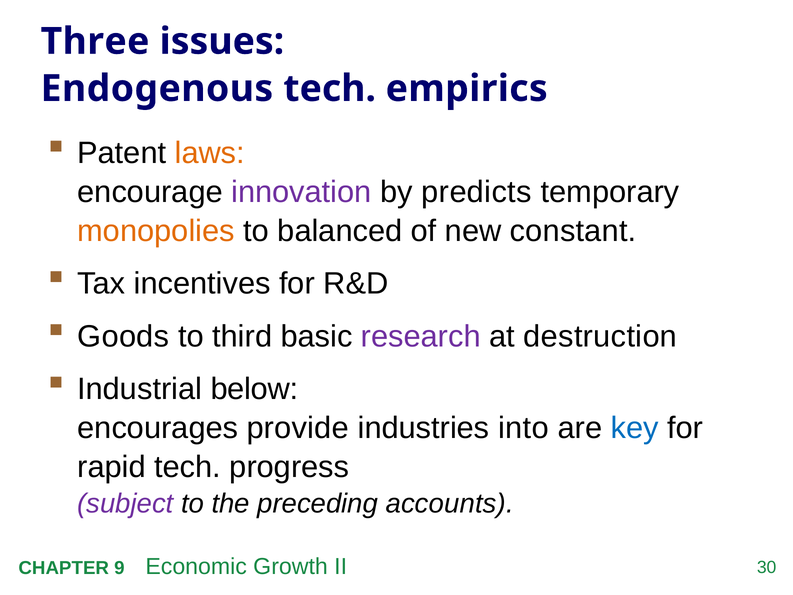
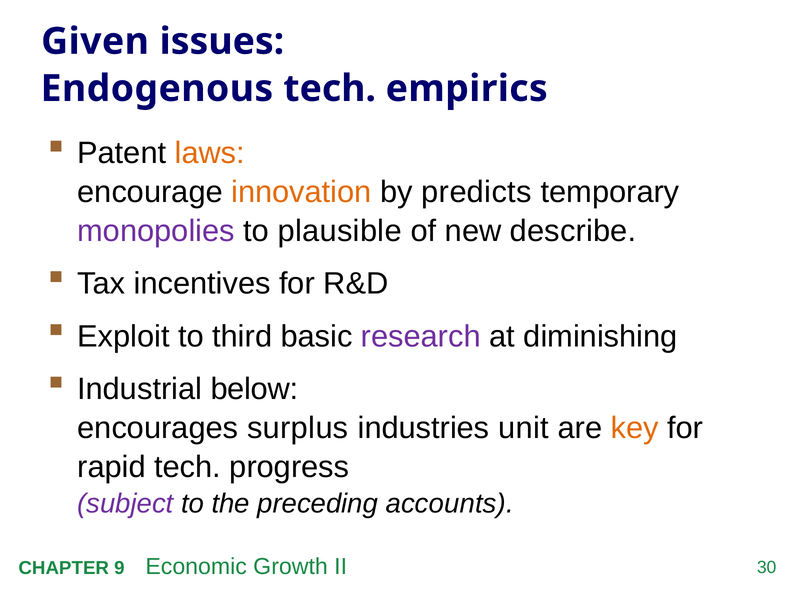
Three: Three -> Given
innovation colour: purple -> orange
monopolies colour: orange -> purple
balanced: balanced -> plausible
constant: constant -> describe
Goods: Goods -> Exploit
destruction: destruction -> diminishing
provide: provide -> surplus
into: into -> unit
key colour: blue -> orange
